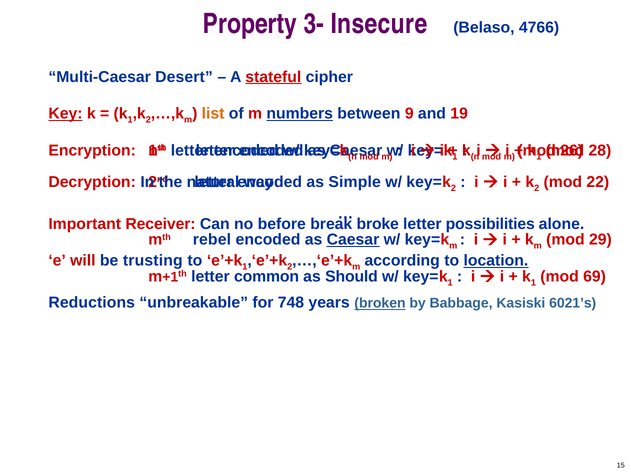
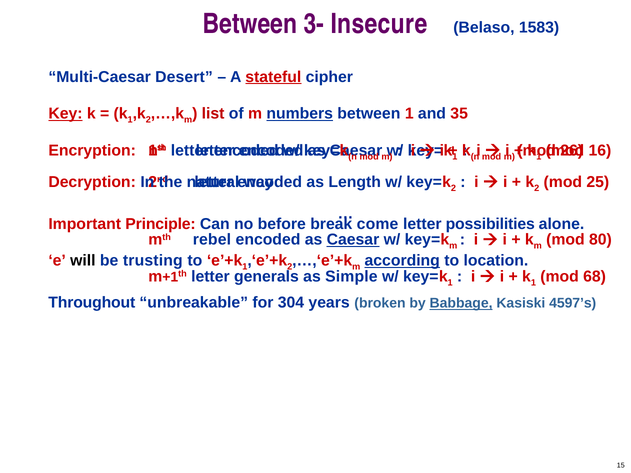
Property at (250, 24): Property -> Between
4766: 4766 -> 1583
list colour: orange -> red
between 9: 9 -> 1
19: 19 -> 35
28: 28 -> 16
Simple: Simple -> Length
22: 22 -> 25
Receiver: Receiver -> Principle
broke: broke -> come
29: 29 -> 80
will colour: red -> black
according underline: none -> present
location underline: present -> none
common: common -> generals
Should: Should -> Simple
69: 69 -> 68
Reductions: Reductions -> Throughout
748: 748 -> 304
broken underline: present -> none
Babbage underline: none -> present
6021’s: 6021’s -> 4597’s
